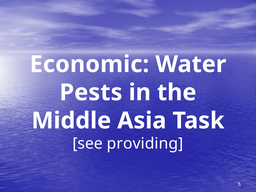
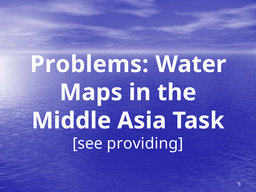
Economic: Economic -> Problems
Pests: Pests -> Maps
